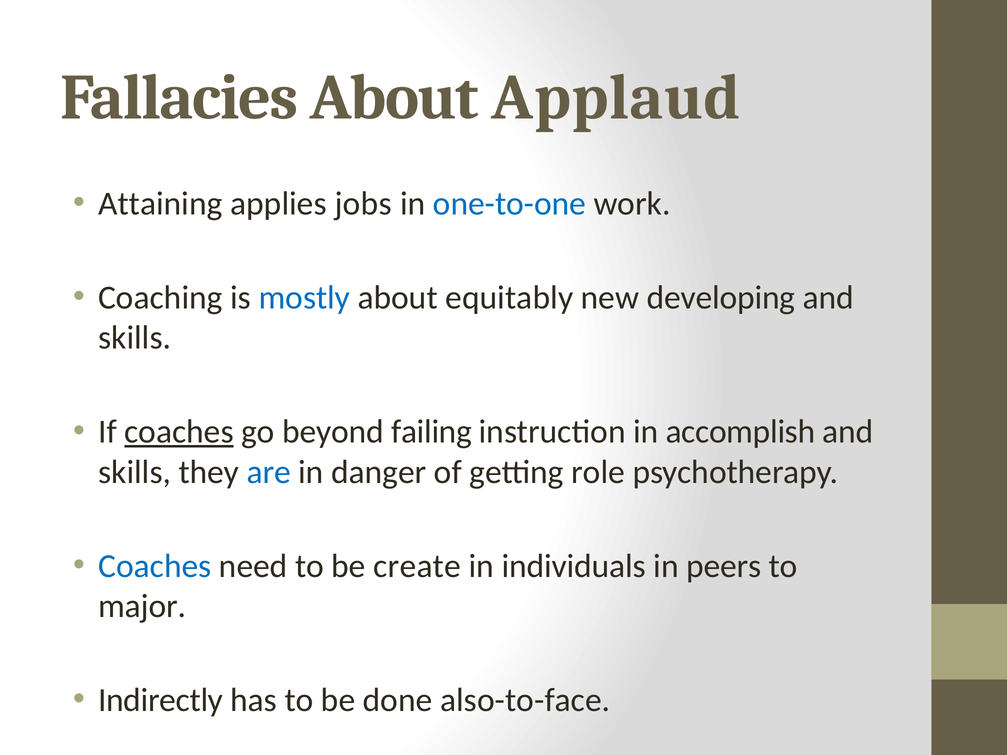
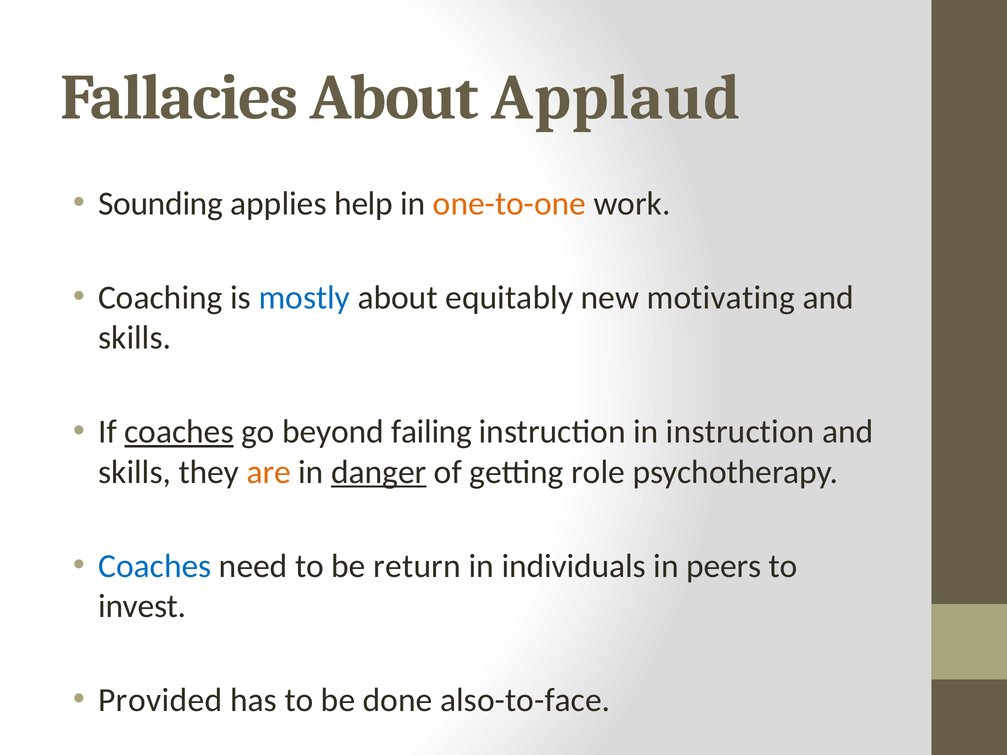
Attaining: Attaining -> Sounding
jobs: jobs -> help
one-to-one colour: blue -> orange
developing: developing -> motivating
in accomplish: accomplish -> instruction
are colour: blue -> orange
danger underline: none -> present
create: create -> return
major: major -> invest
Indirectly: Indirectly -> Provided
